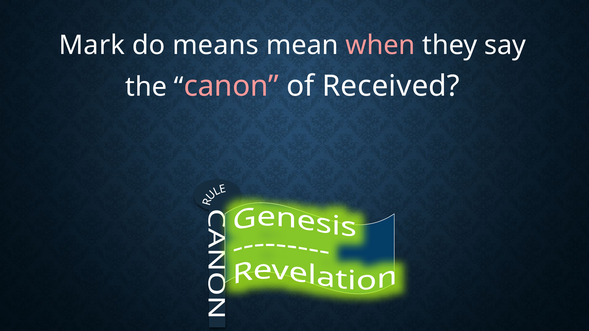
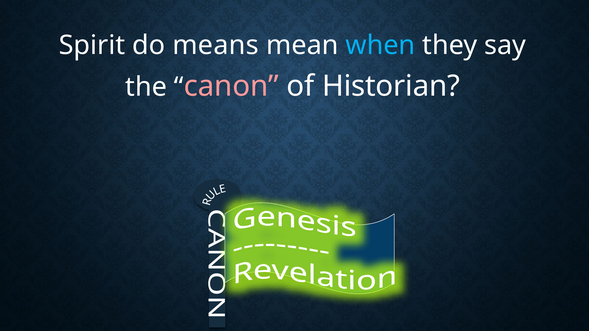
Mark: Mark -> Spirit
when colour: pink -> light blue
Received: Received -> Historian
